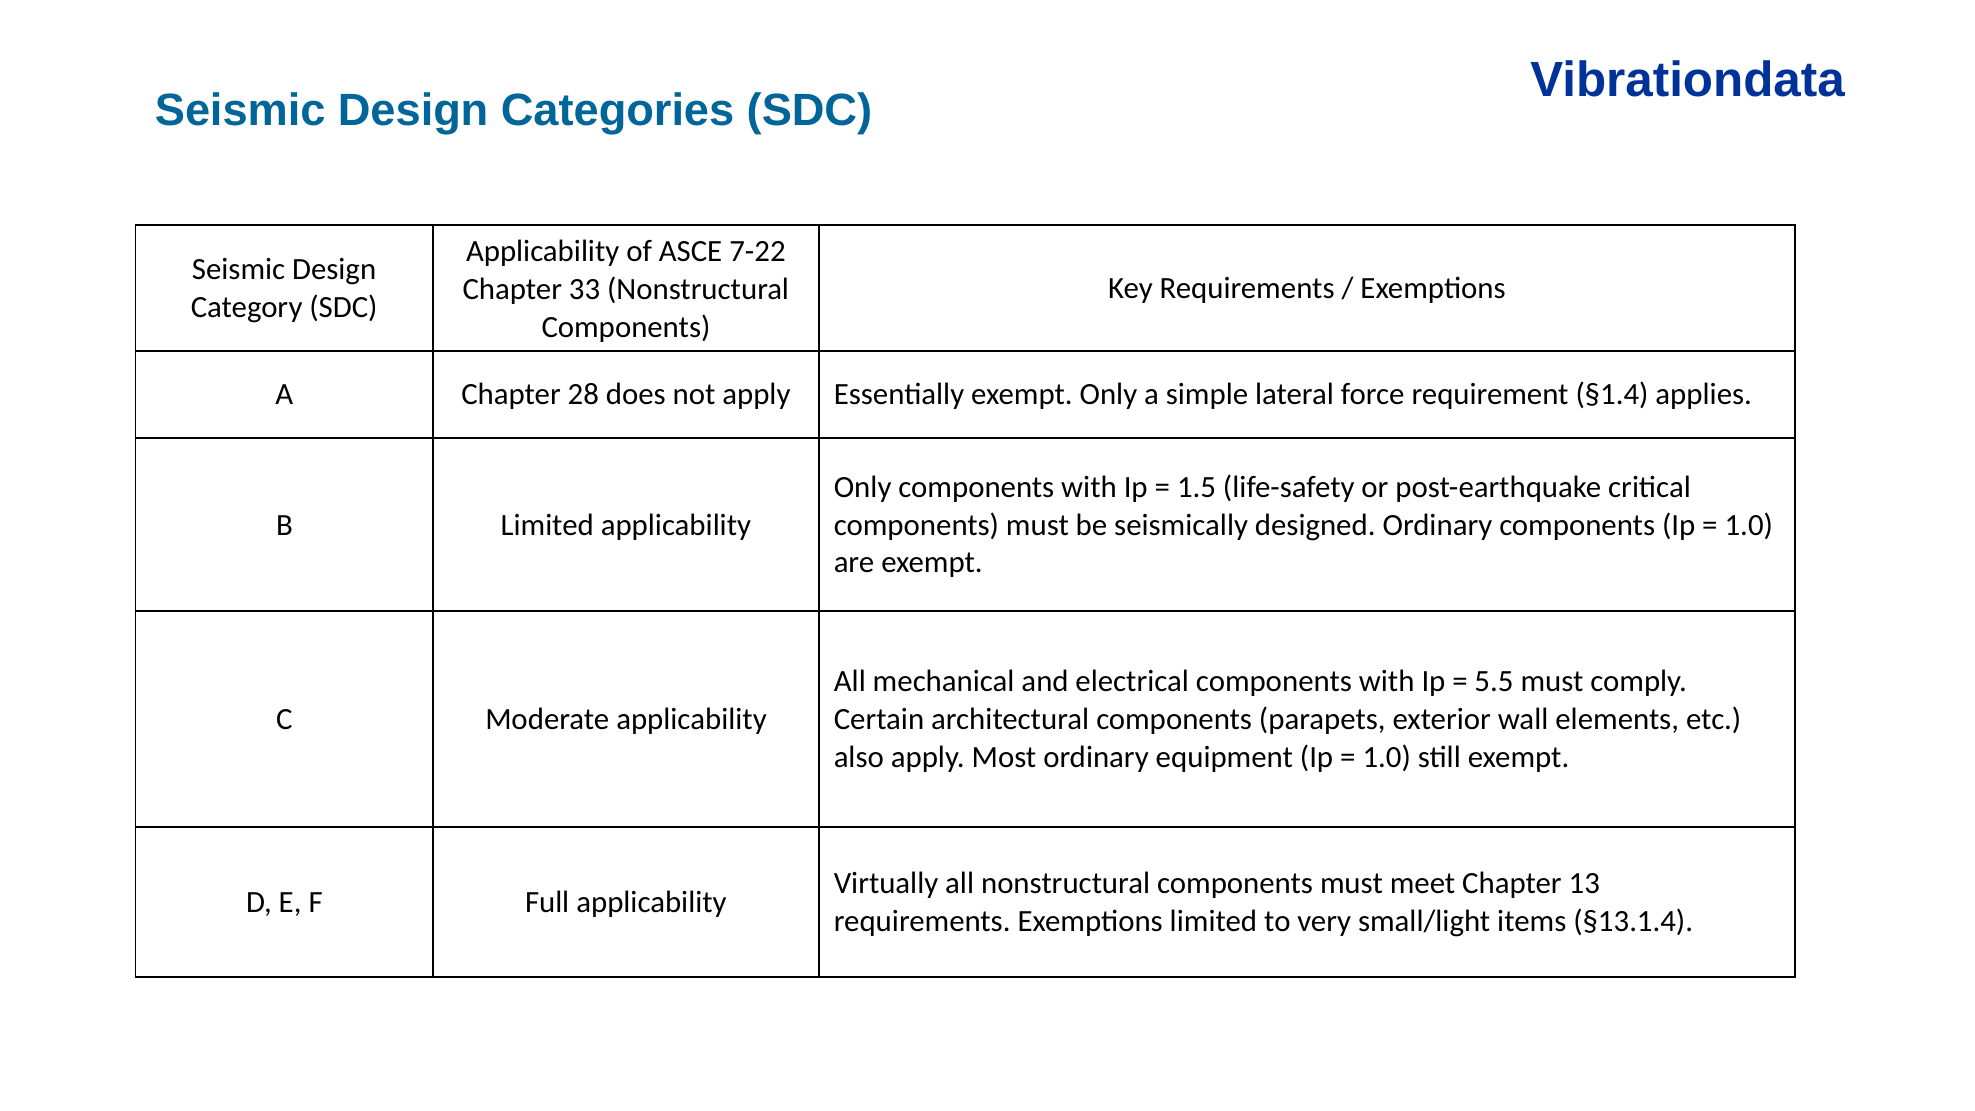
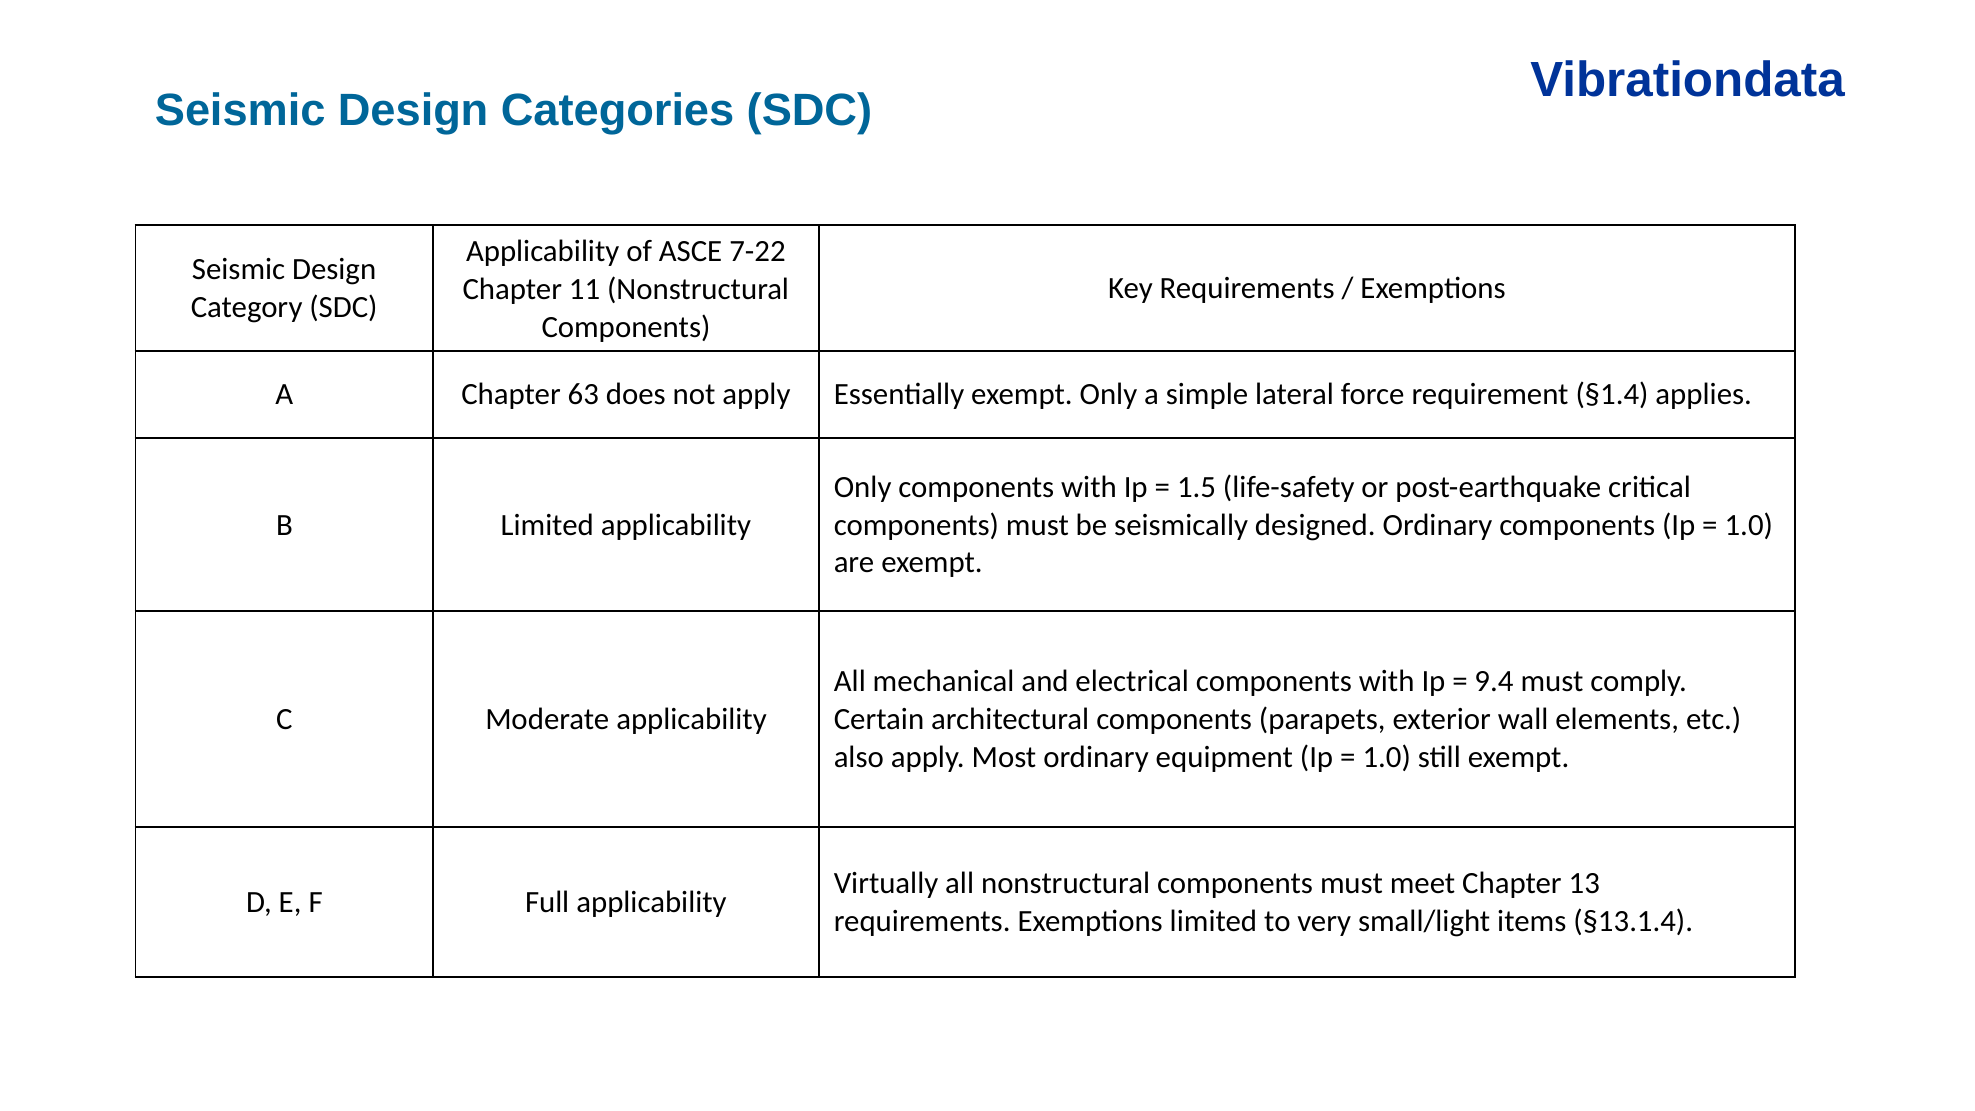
33: 33 -> 11
28: 28 -> 63
5.5: 5.5 -> 9.4
